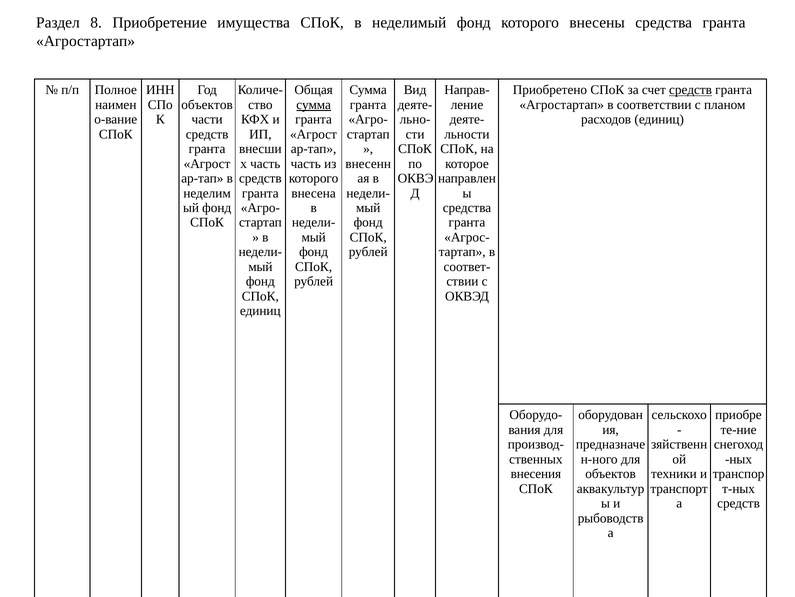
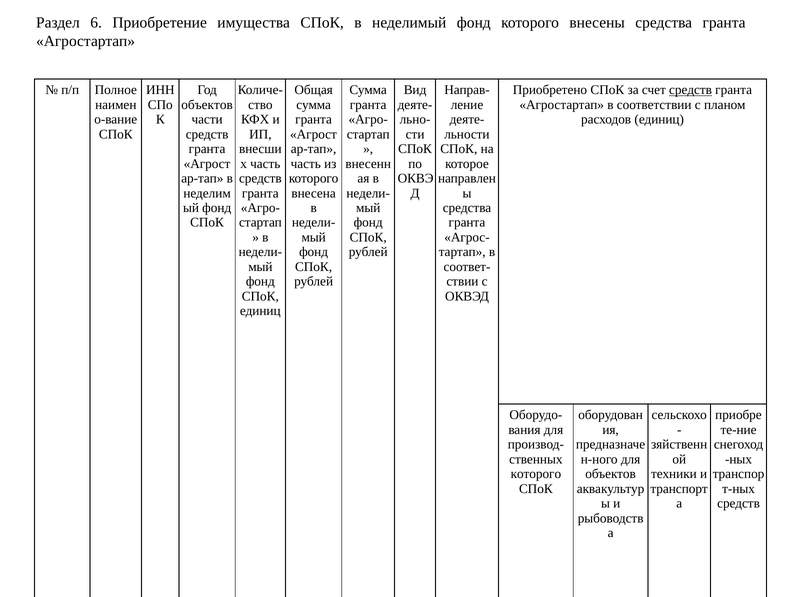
8: 8 -> 6
сумма at (314, 105) underline: present -> none
внесения at (536, 473): внесения -> которого
